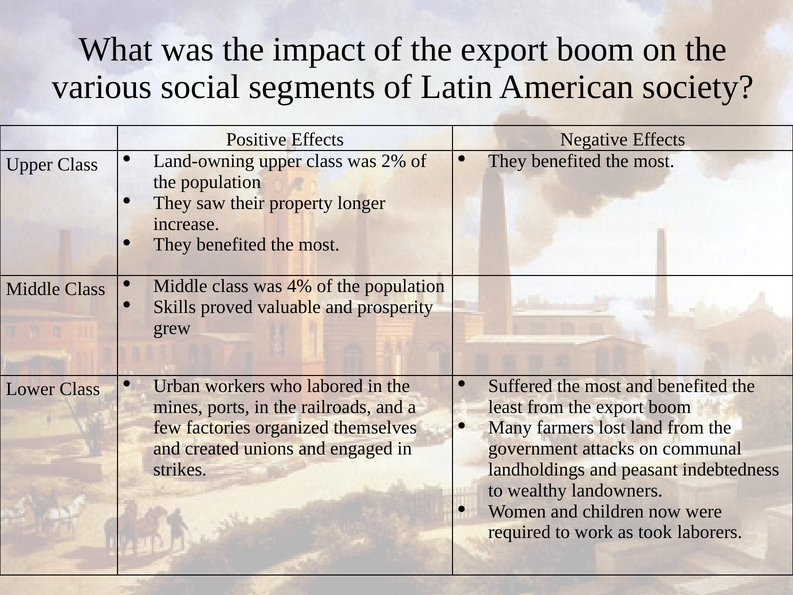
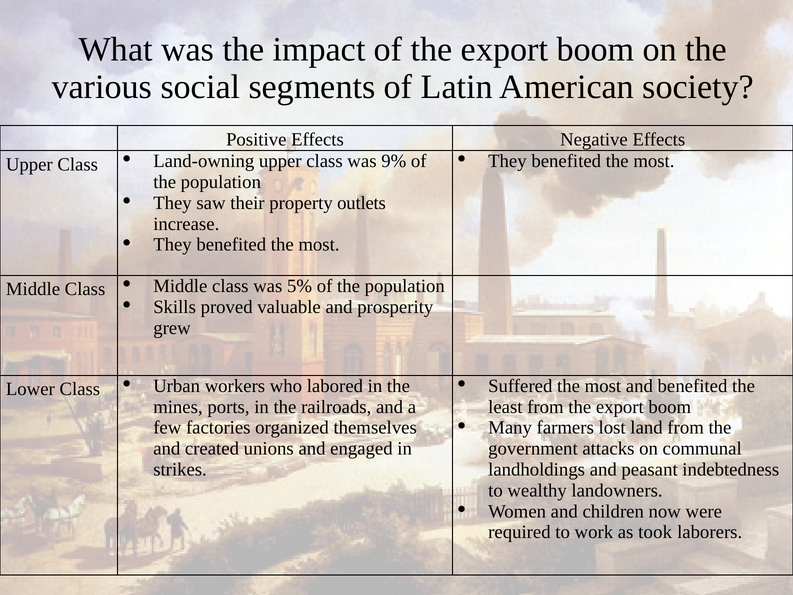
2%: 2% -> 9%
longer: longer -> outlets
4%: 4% -> 5%
